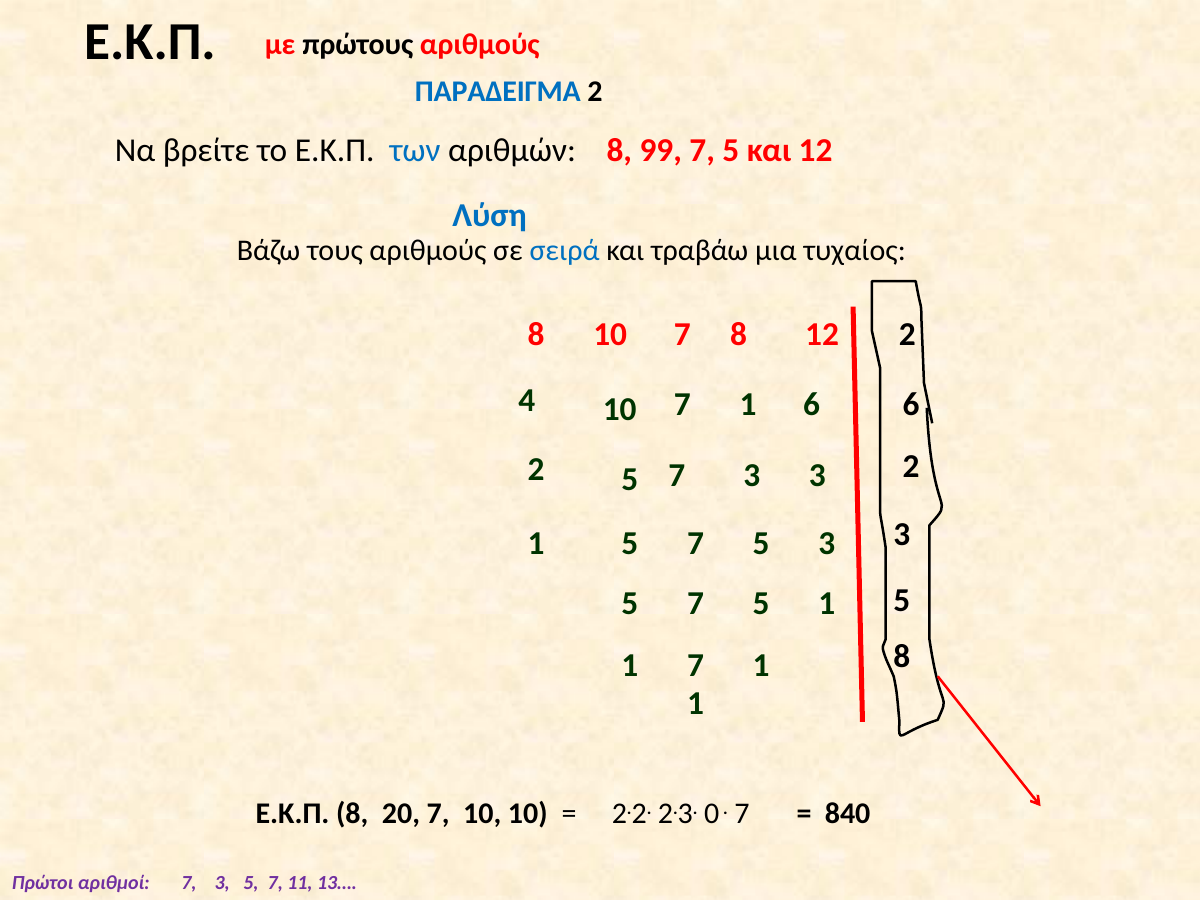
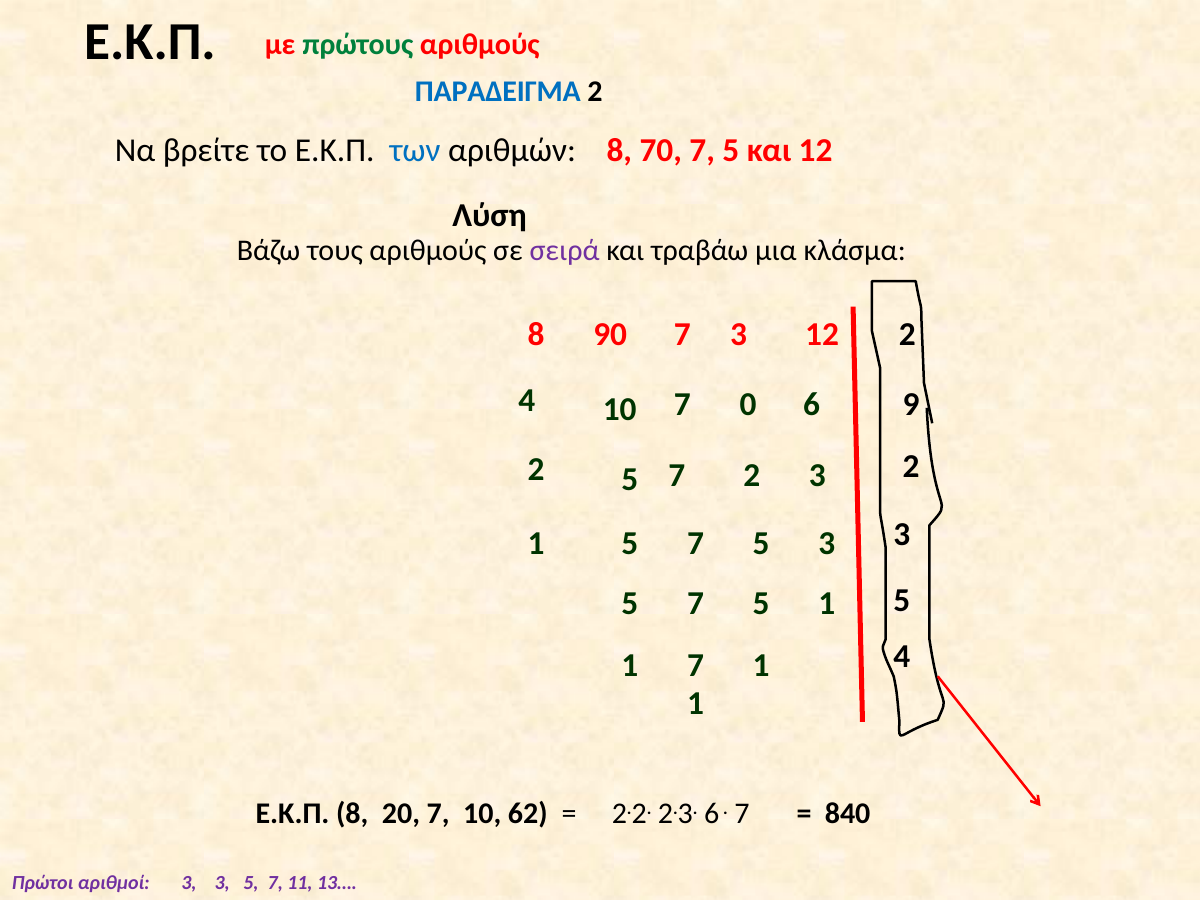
πρώτους colour: black -> green
99: 99 -> 70
Λύση colour: blue -> black
σειρά colour: blue -> purple
τυχαίος: τυχαίος -> κλάσμα
8 10: 10 -> 90
7 8: 8 -> 3
1 at (748, 404): 1 -> 0
6 6: 6 -> 9
3 at (752, 476): 3 -> 2
8 at (902, 656): 8 -> 4
7 10 10: 10 -> 62
2.3 0: 0 -> 6
αριθμοί 7: 7 -> 3
